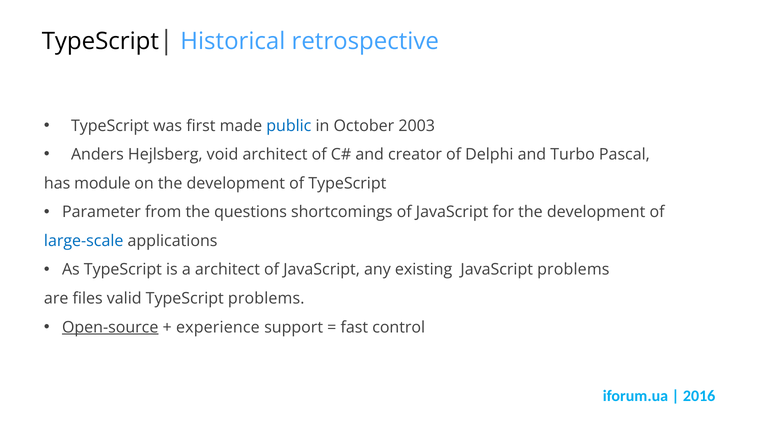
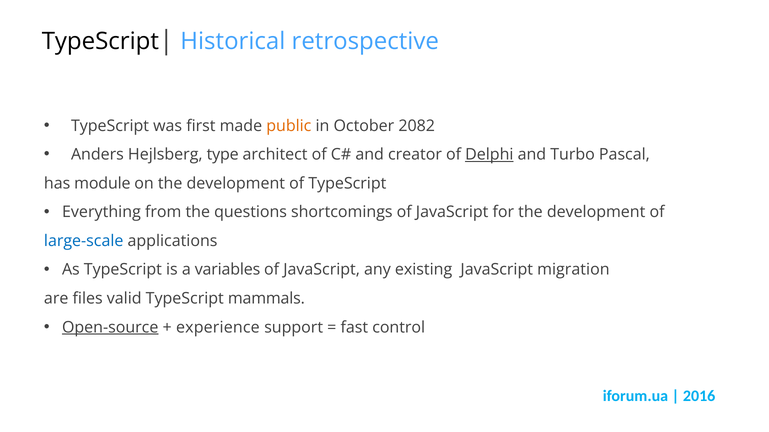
public colour: blue -> orange
2003: 2003 -> 2082
void: void -> type
Delphi underline: none -> present
Parameter: Parameter -> Everything
a architect: architect -> variables
JavaScript problems: problems -> migration
TypeScript problems: problems -> mammals
